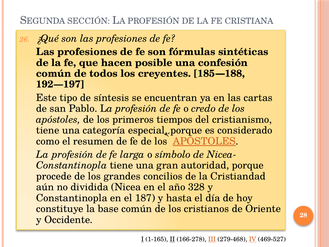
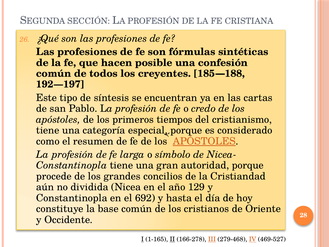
328: 328 -> 129
187: 187 -> 692
